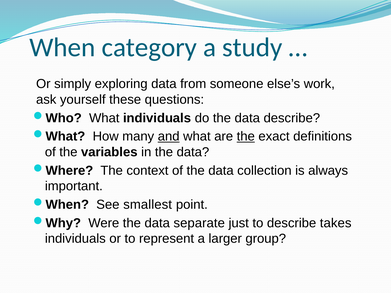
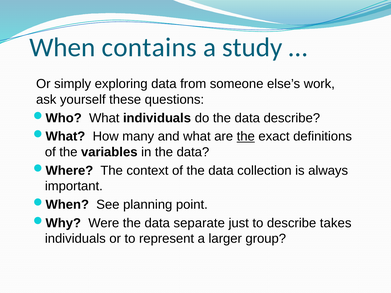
category: category -> contains
and underline: present -> none
smallest: smallest -> planning
